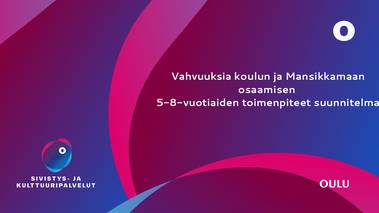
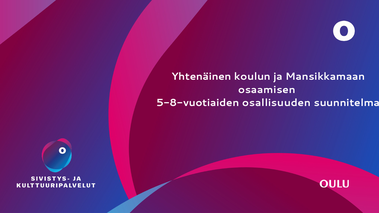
Vahvuuksia: Vahvuuksia -> Yhtenäinen
toimenpiteet: toimenpiteet -> osallisuuden
